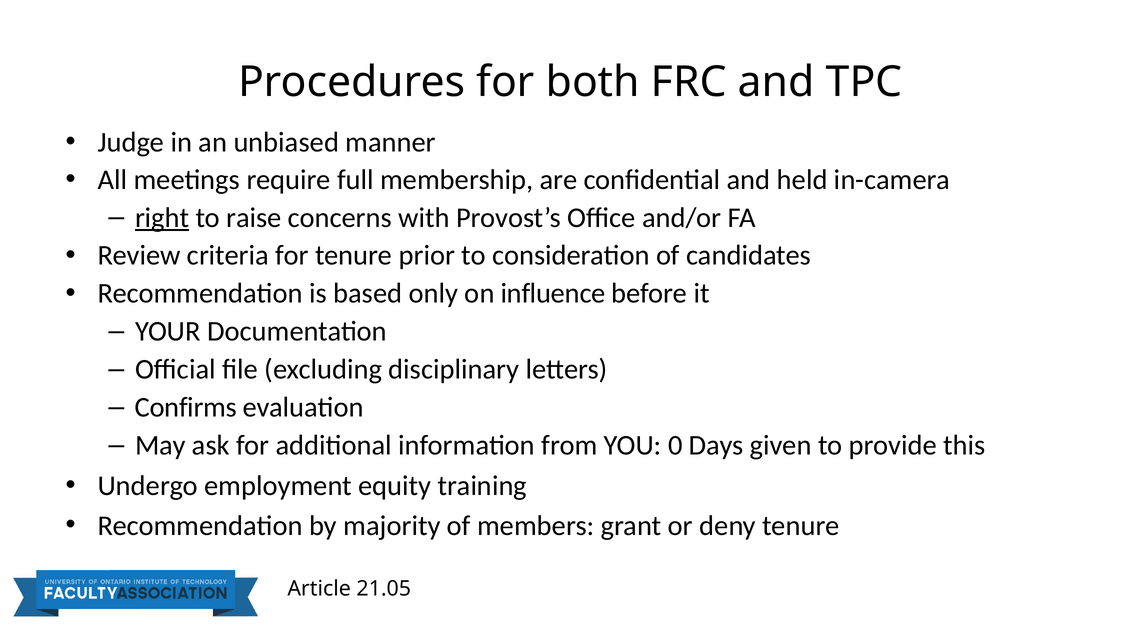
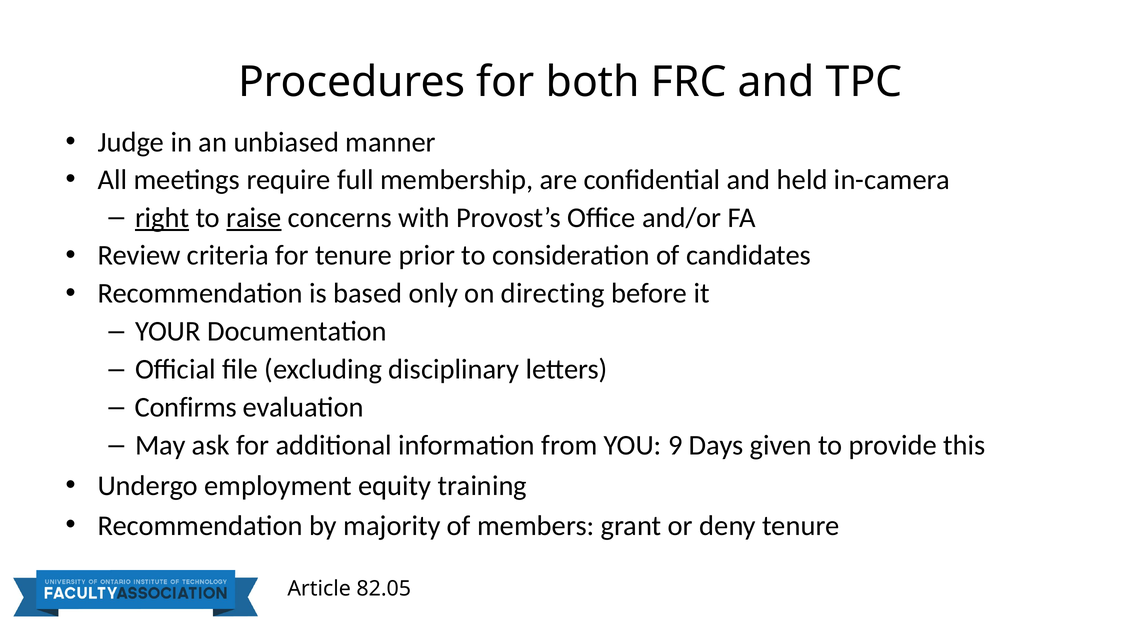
raise underline: none -> present
influence: influence -> directing
0: 0 -> 9
21.05: 21.05 -> 82.05
